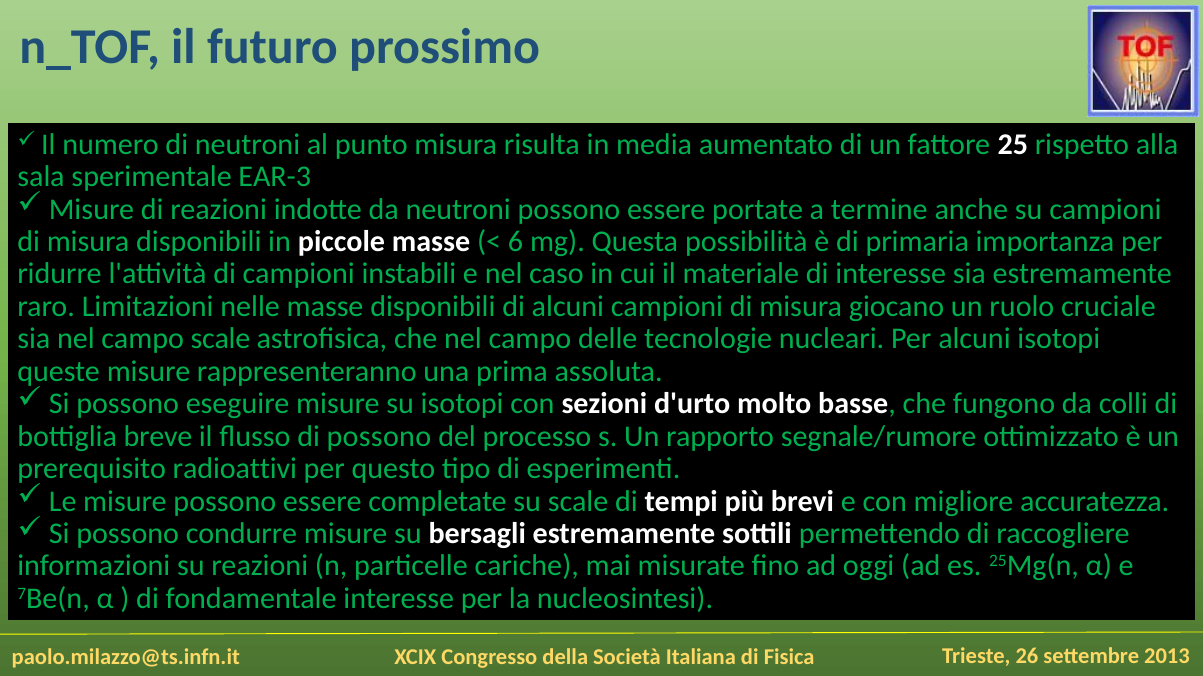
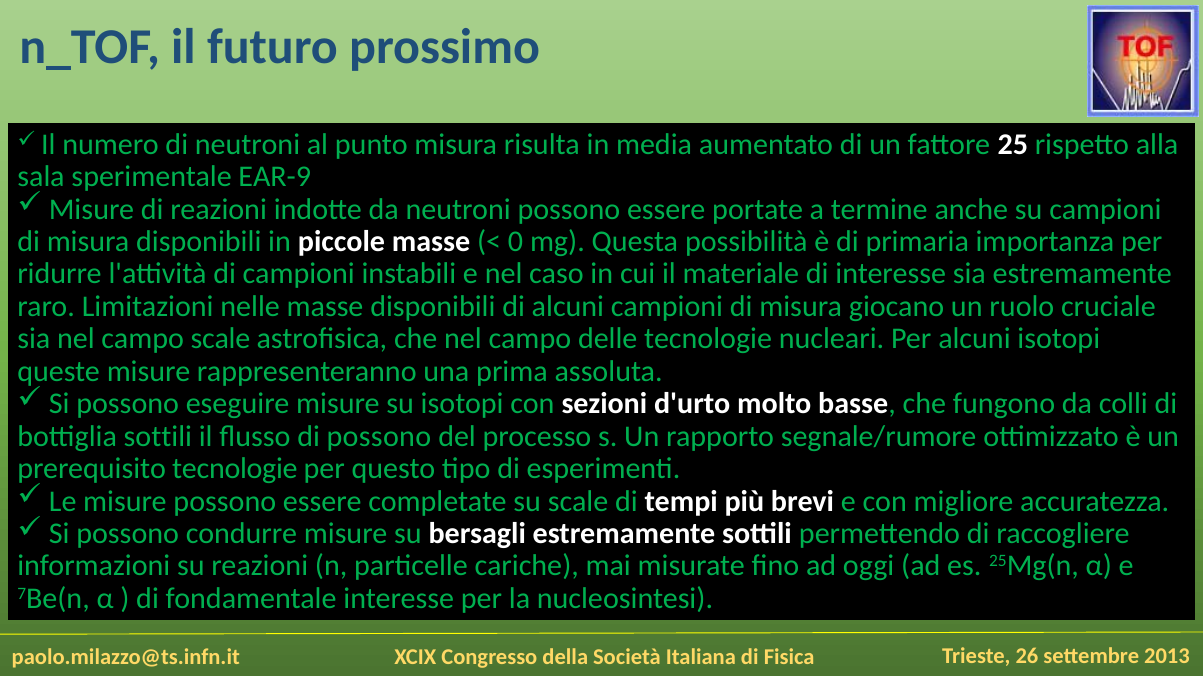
EAR-3: EAR-3 -> EAR-9
6: 6 -> 0
bottiglia breve: breve -> sottili
prerequisito radioattivi: radioattivi -> tecnologie
